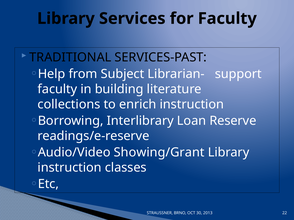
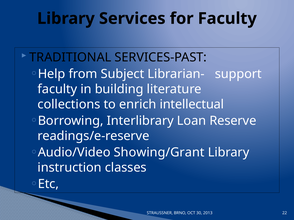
enrich instruction: instruction -> intellectual
